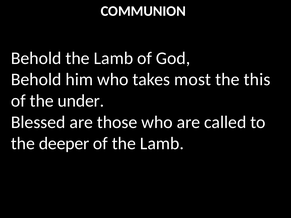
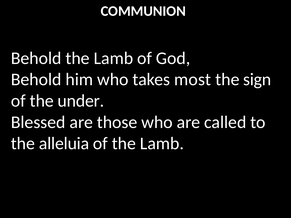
this: this -> sign
deeper: deeper -> alleluia
